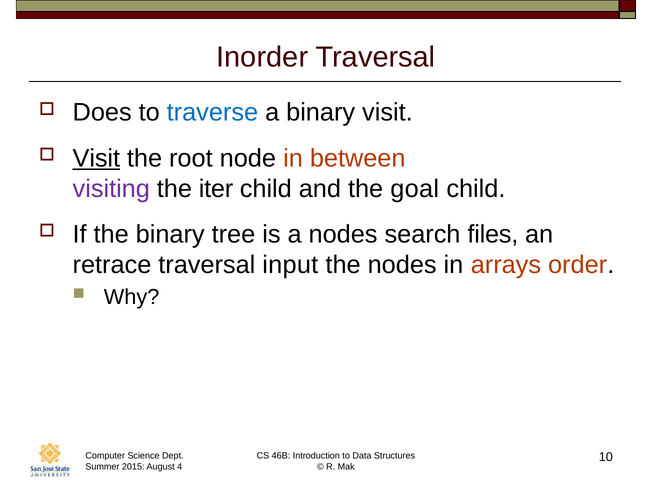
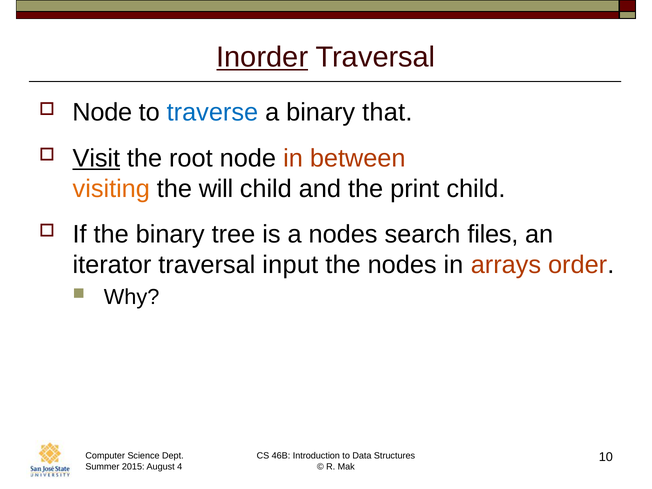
Inorder underline: none -> present
Does at (102, 113): Does -> Node
binary visit: visit -> that
visiting colour: purple -> orange
iter: iter -> will
goal: goal -> print
retrace: retrace -> iterator
